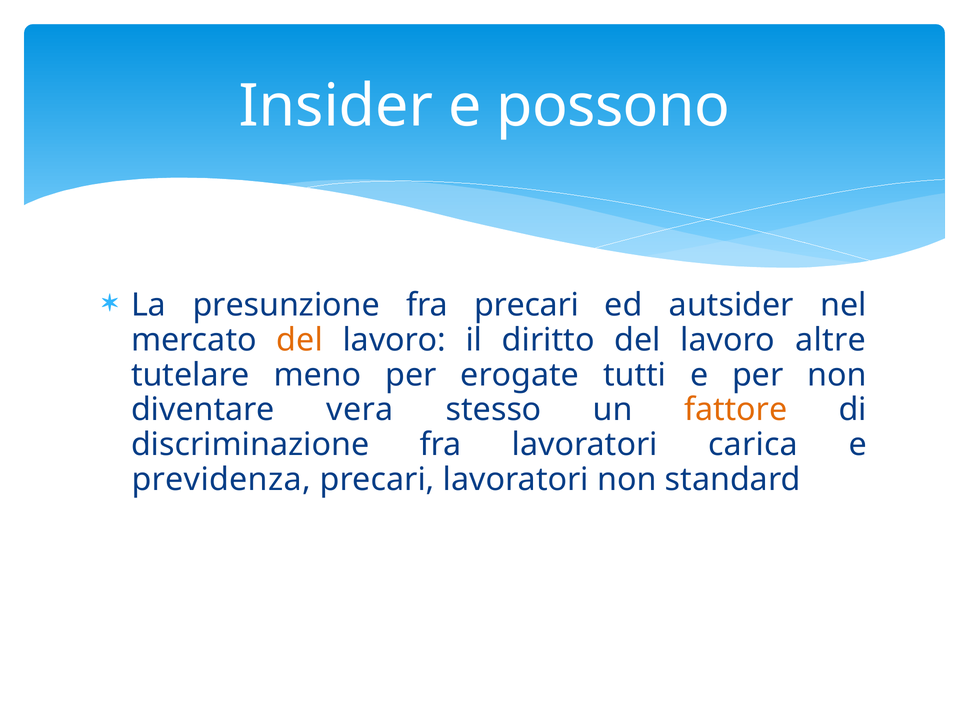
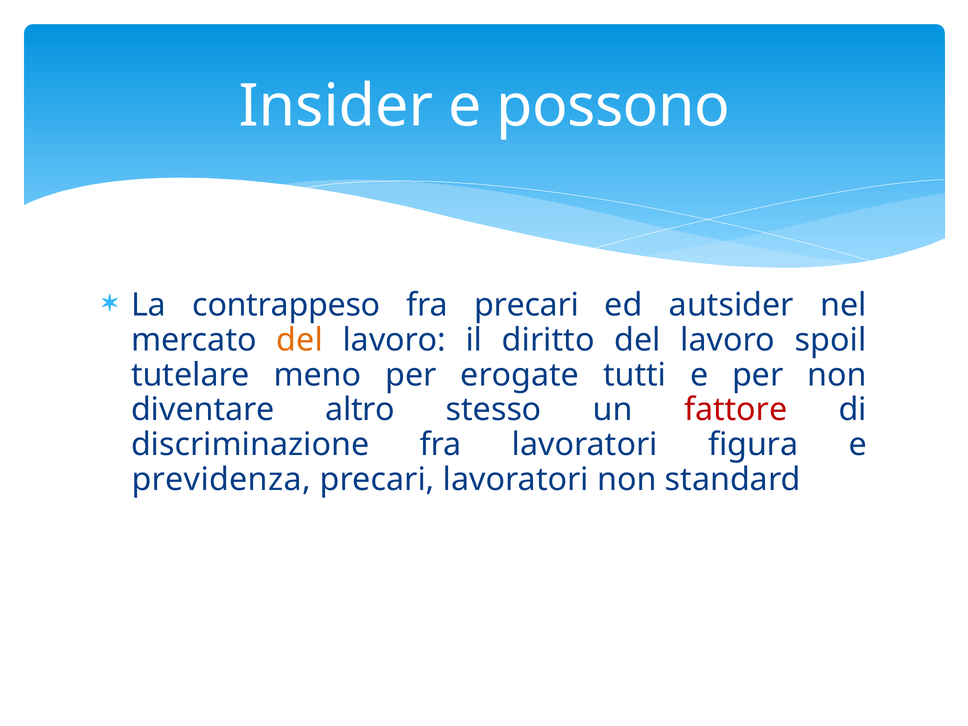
presunzione: presunzione -> contrappeso
altre: altre -> spoil
vera: vera -> altro
fattore colour: orange -> red
carica: carica -> figura
